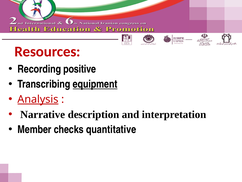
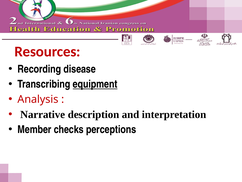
positive: positive -> disease
Analysis underline: present -> none
quantitative: quantitative -> perceptions
